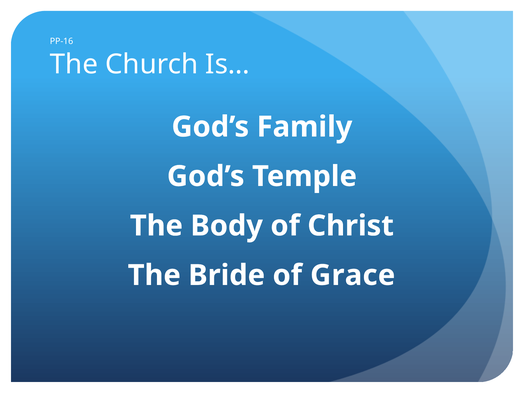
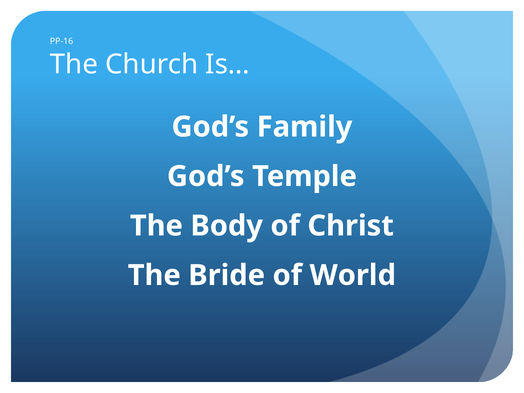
Grace: Grace -> World
